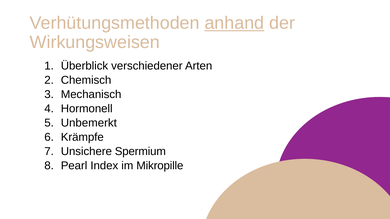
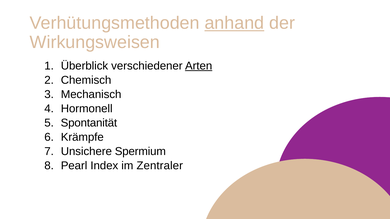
Arten underline: none -> present
Unbemerkt: Unbemerkt -> Spontanität
Mikropille: Mikropille -> Zentraler
